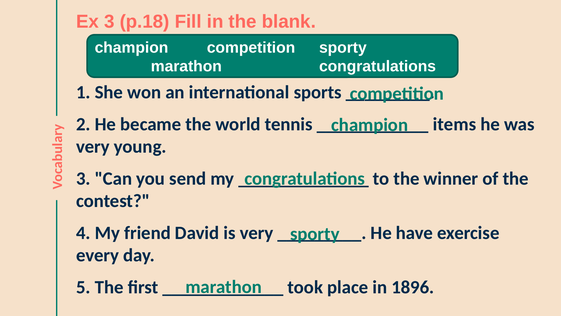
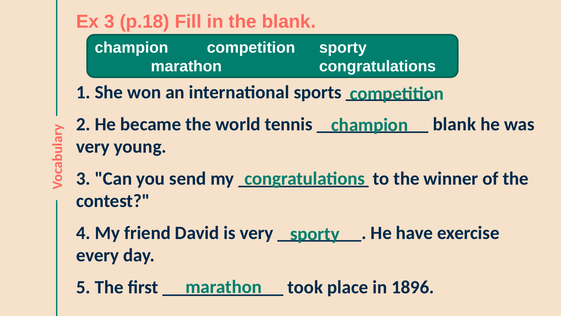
items at (454, 124): items -> blank
